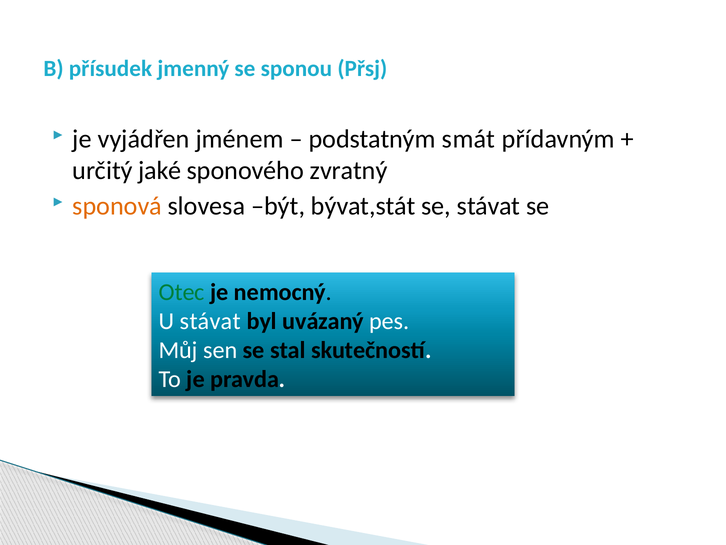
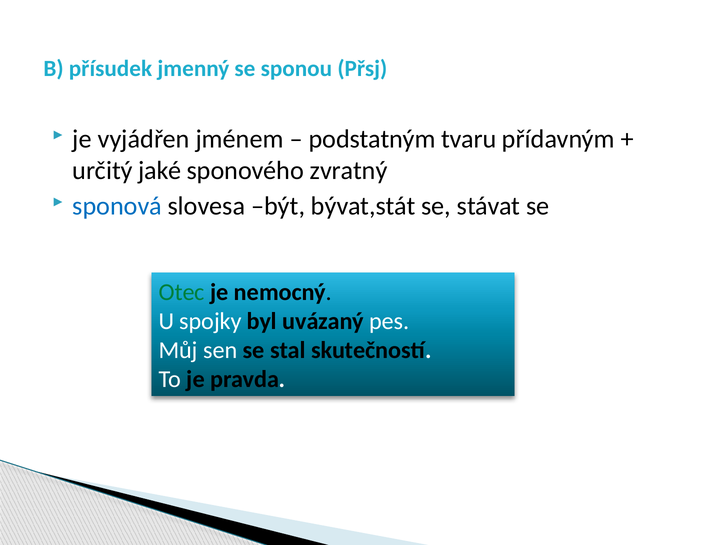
smát: smát -> tvaru
sponová colour: orange -> blue
U stávat: stávat -> spojky
